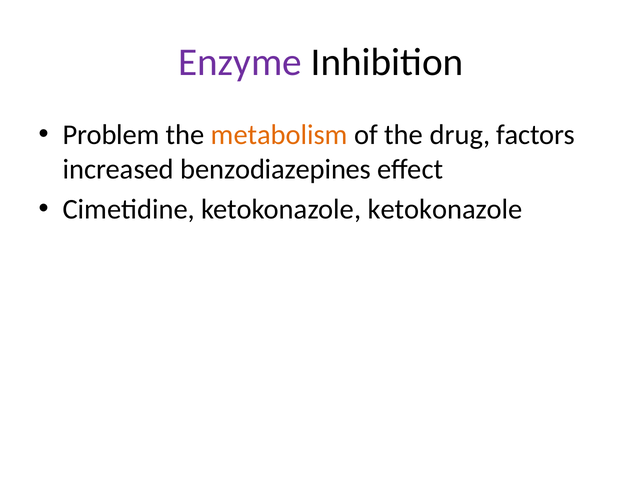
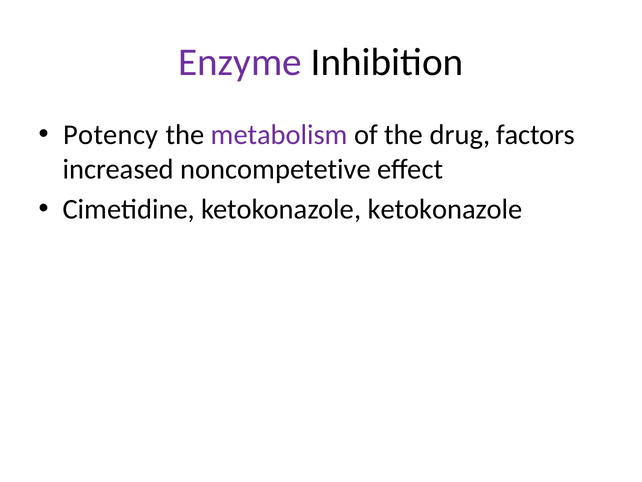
Problem: Problem -> Potency
metabolism colour: orange -> purple
benzodiazepines: benzodiazepines -> noncompetetive
